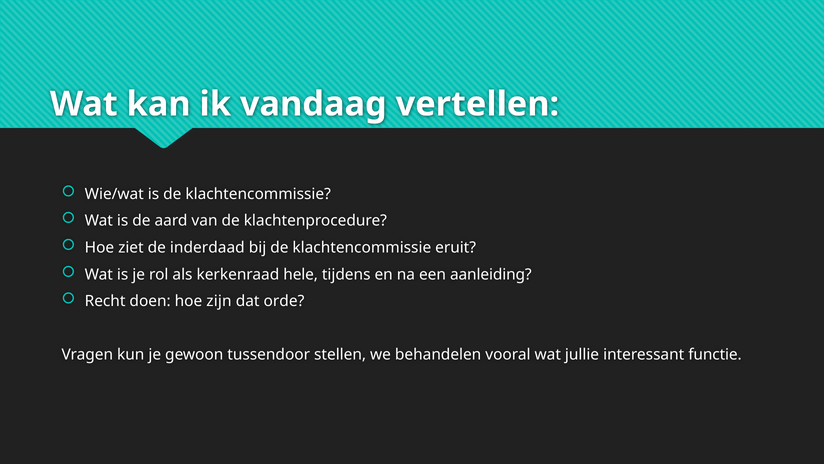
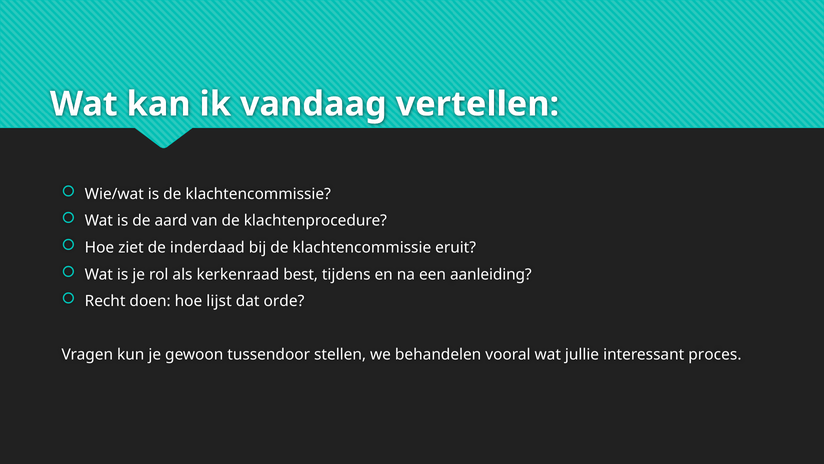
hele: hele -> best
zijn: zijn -> lijst
functie: functie -> proces
